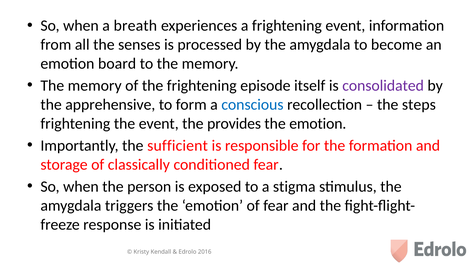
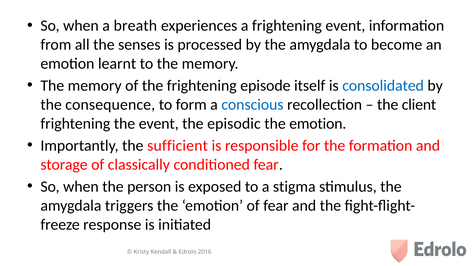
board: board -> learnt
consolidated colour: purple -> blue
apprehensive: apprehensive -> consequence
steps: steps -> client
provides: provides -> episodic
